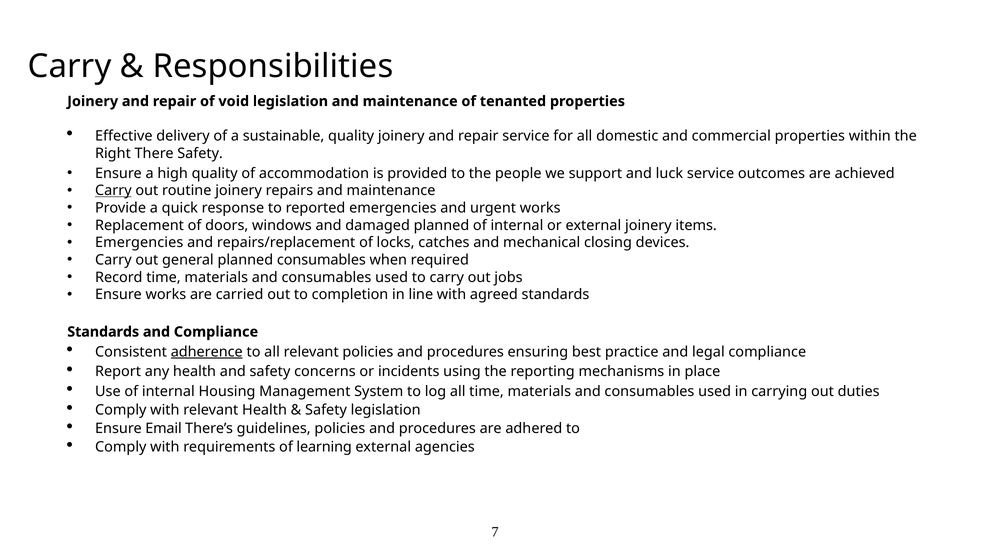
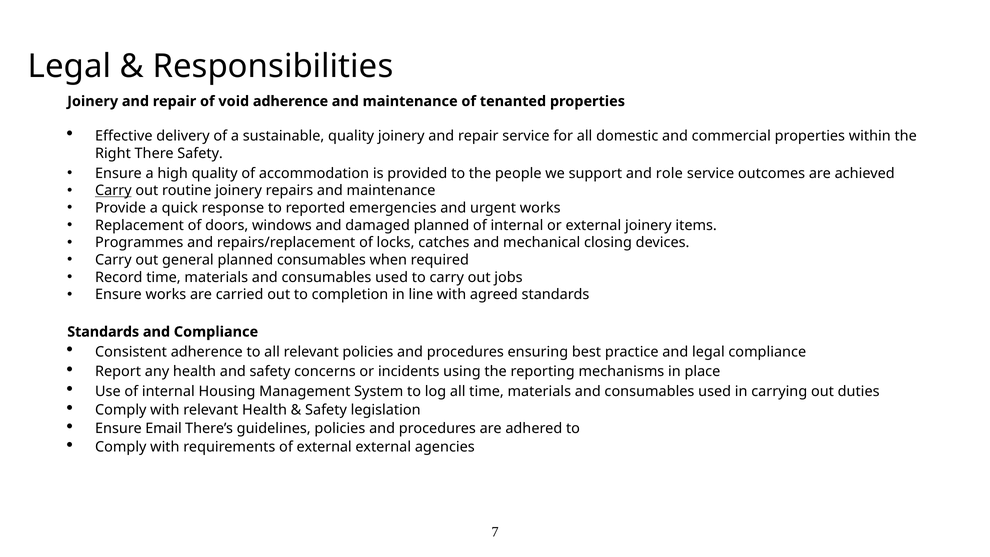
Carry at (70, 66): Carry -> Legal
void legislation: legislation -> adherence
luck: luck -> role
Emergencies at (139, 243): Emergencies -> Programmes
adherence at (207, 352) underline: present -> none
of learning: learning -> external
